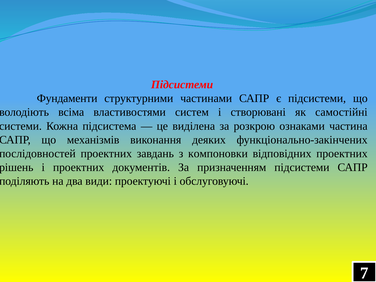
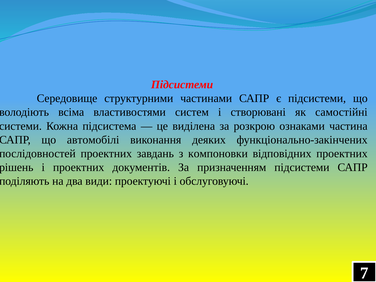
Фундаменти: Фундаменти -> Середовище
механізмів: механізмів -> автомобілі
